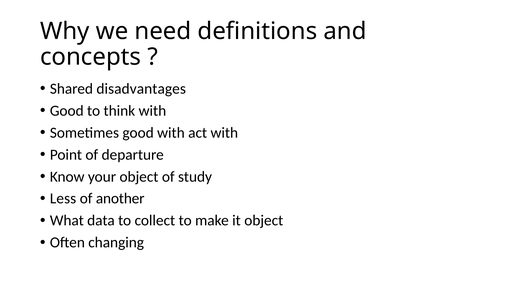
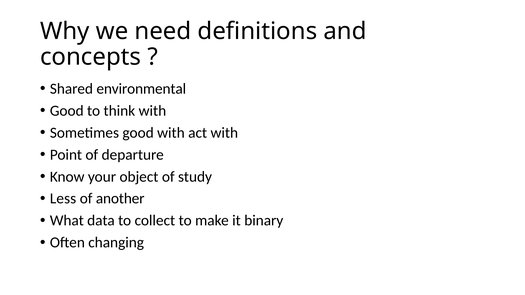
disadvantages: disadvantages -> environmental
it object: object -> binary
